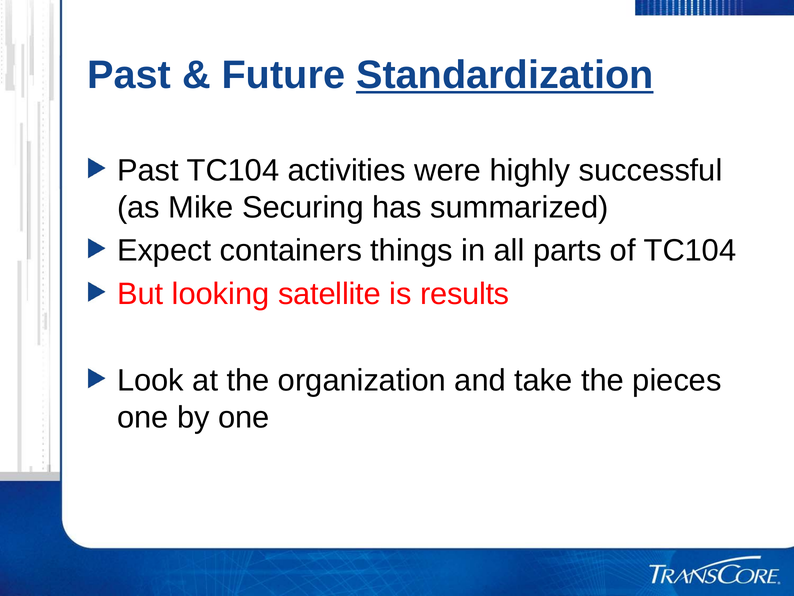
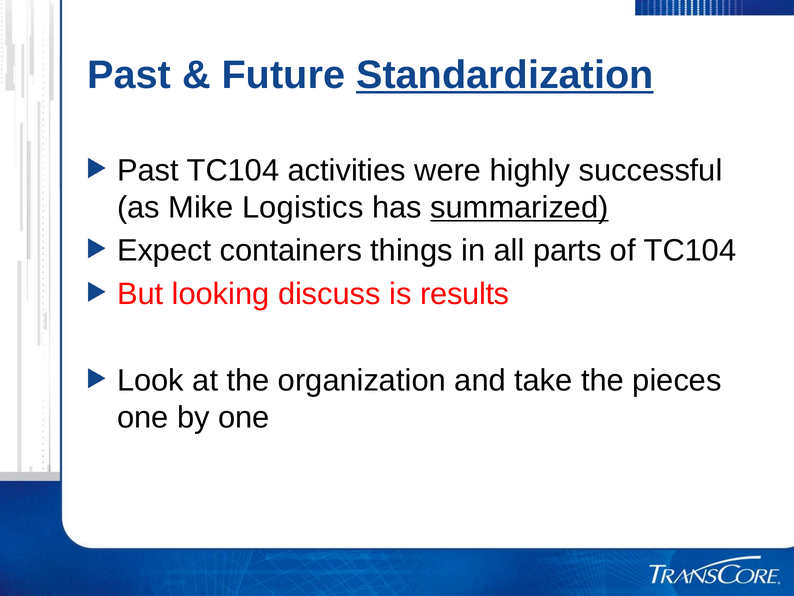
Securing: Securing -> Logistics
summarized underline: none -> present
satellite: satellite -> discuss
